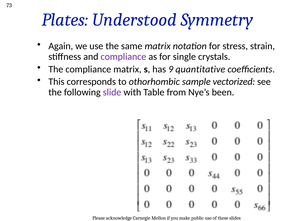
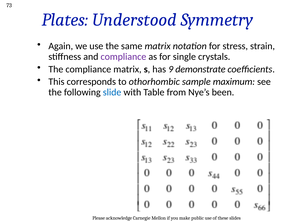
quantitative: quantitative -> demonstrate
vectorized: vectorized -> maximum
slide colour: purple -> blue
